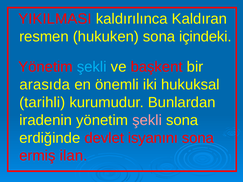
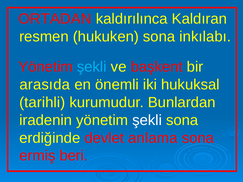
YIKILMASI: YIKILMASI -> ORTADAN
içindeki: içindeki -> inkılabı
şekli at (147, 120) colour: pink -> white
isyanını: isyanını -> anlama
ilan: ilan -> beri
